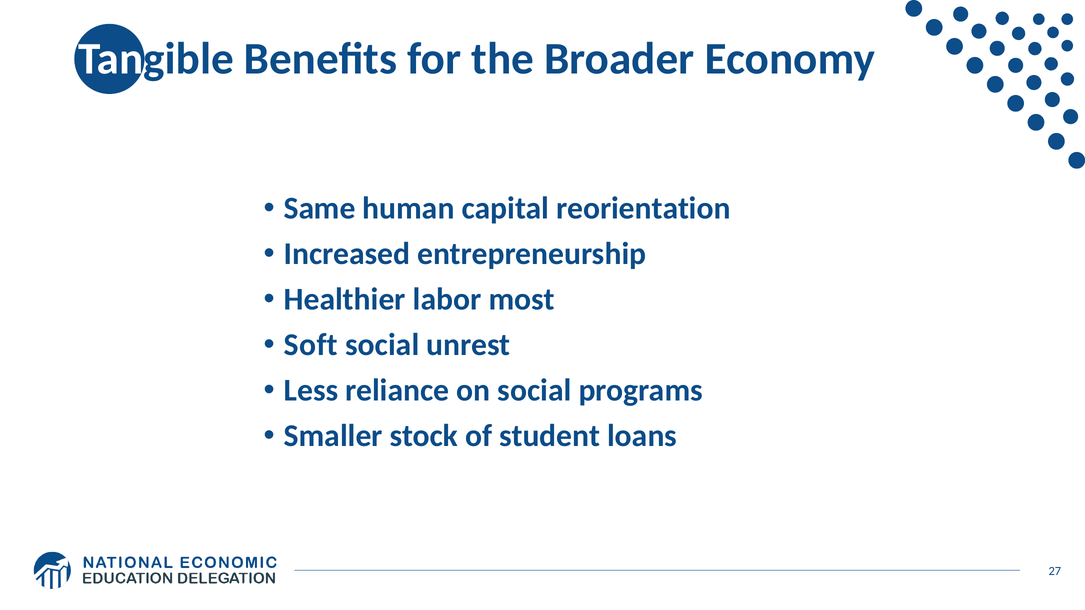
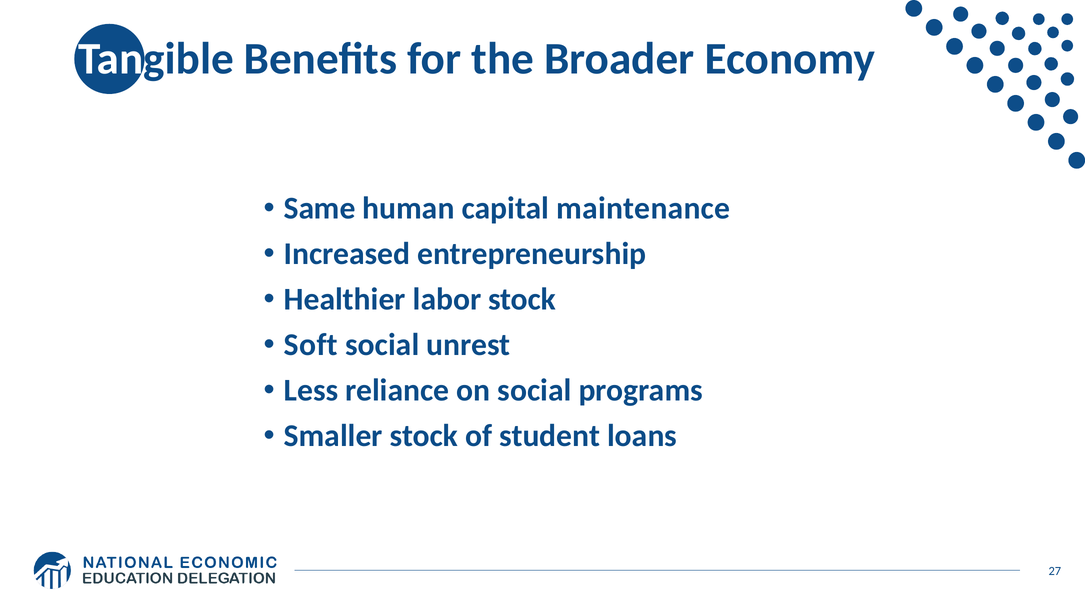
reorientation: reorientation -> maintenance
labor most: most -> stock
